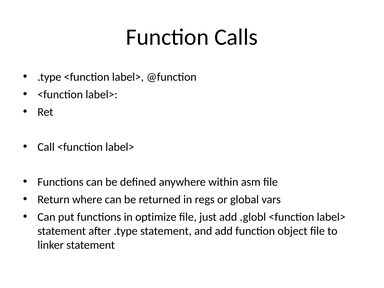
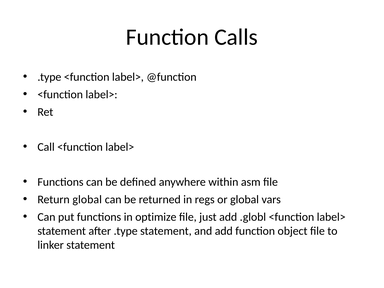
Return where: where -> global
